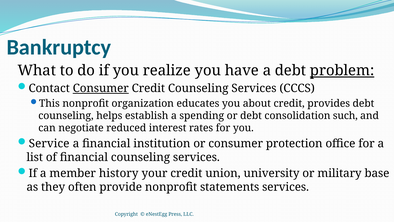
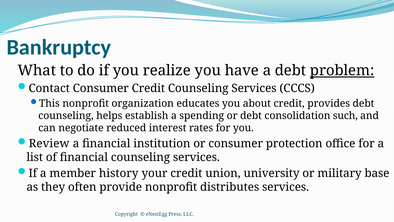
Consumer at (101, 88) underline: present -> none
Service: Service -> Review
statements: statements -> distributes
